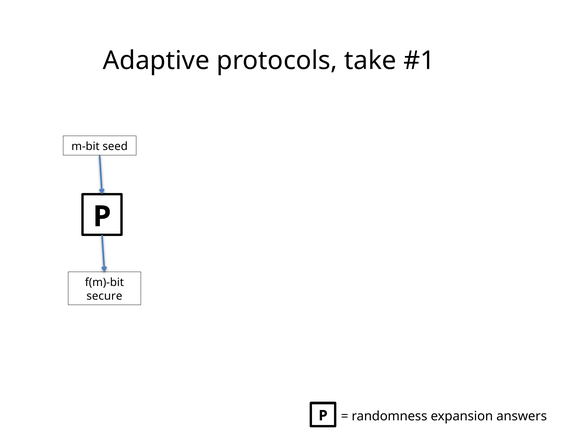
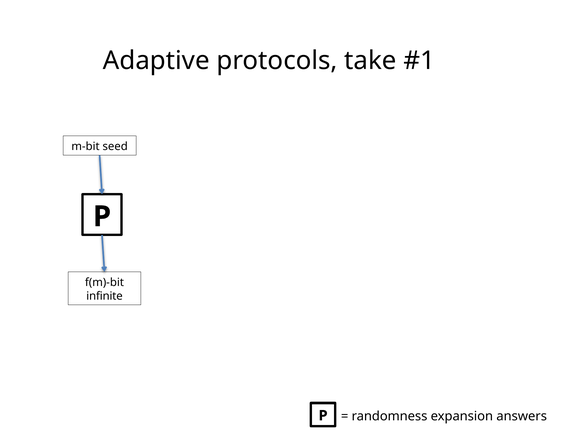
secure: secure -> infinite
